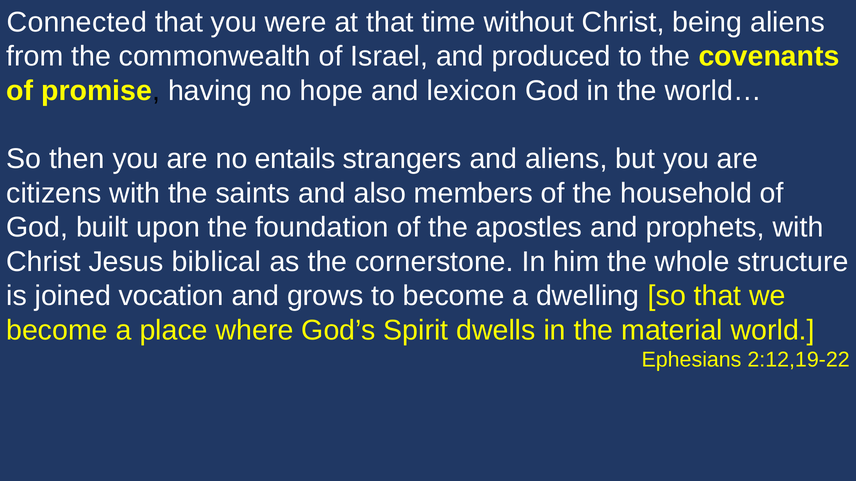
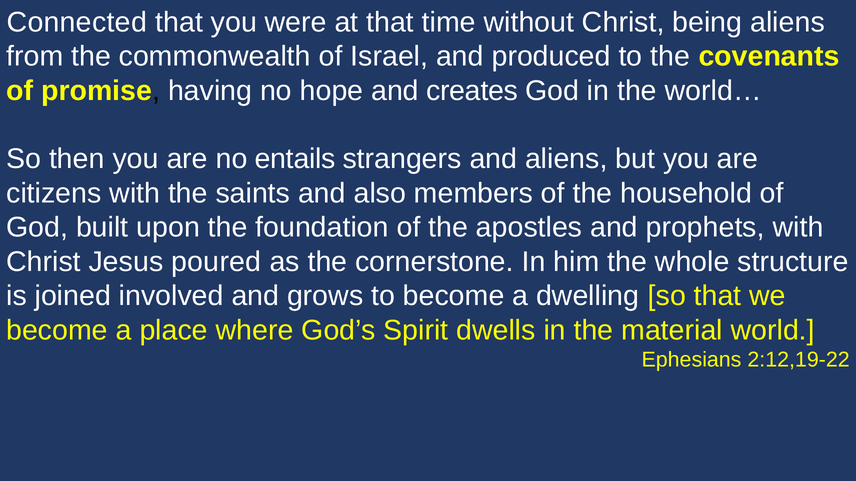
lexicon: lexicon -> creates
biblical: biblical -> poured
vocation: vocation -> involved
